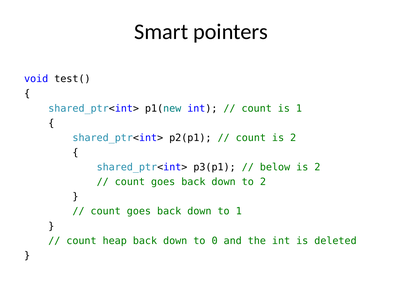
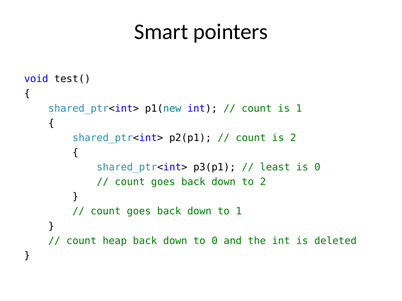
below: below -> least
2 at (317, 168): 2 -> 0
